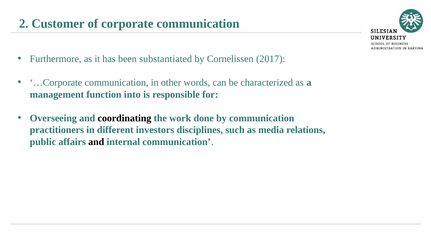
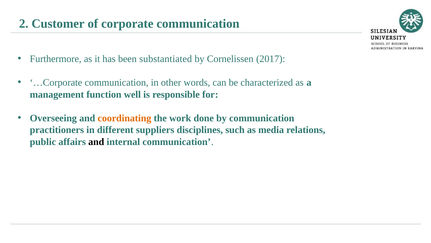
into: into -> well
coordinating colour: black -> orange
investors: investors -> suppliers
